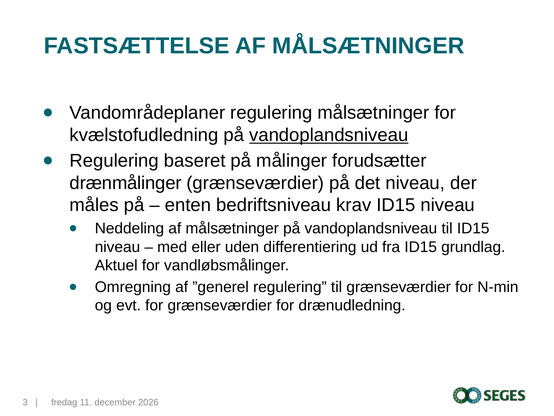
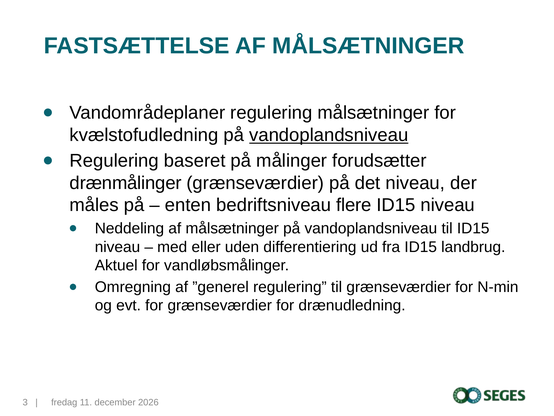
krav: krav -> flere
grundlag: grundlag -> landbrug
